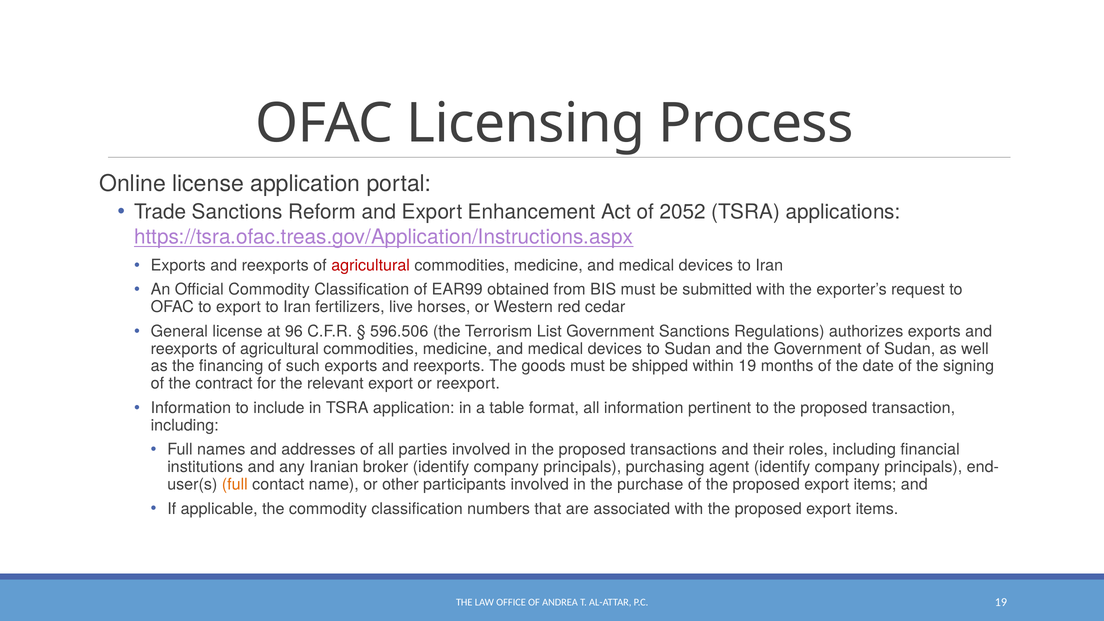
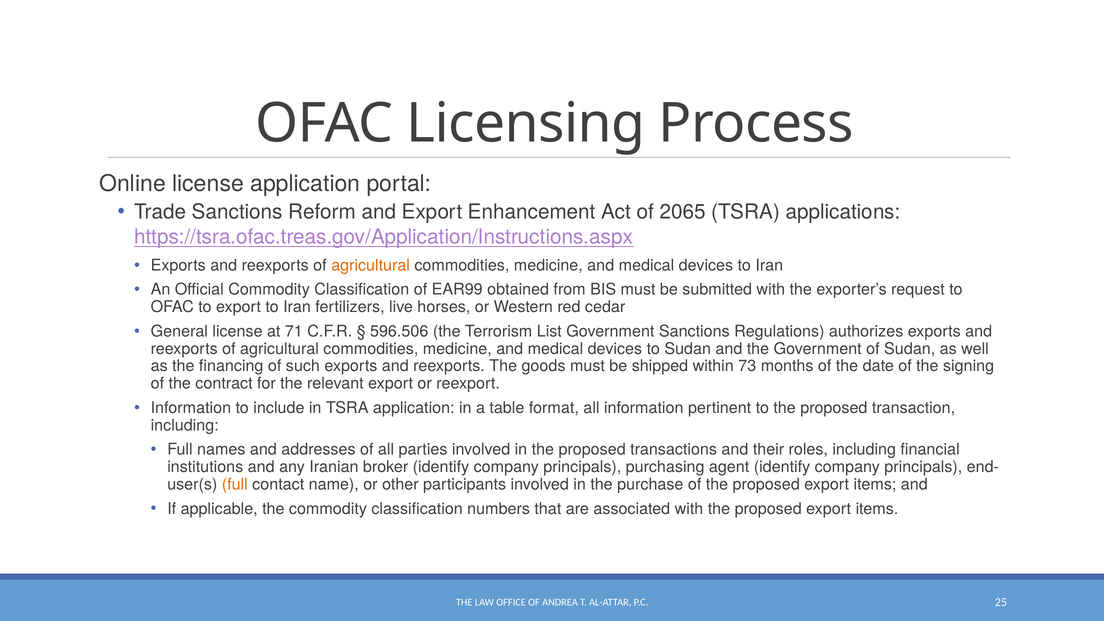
2052: 2052 -> 2065
agricultural at (371, 265) colour: red -> orange
96: 96 -> 71
within 19: 19 -> 73
P.C 19: 19 -> 25
